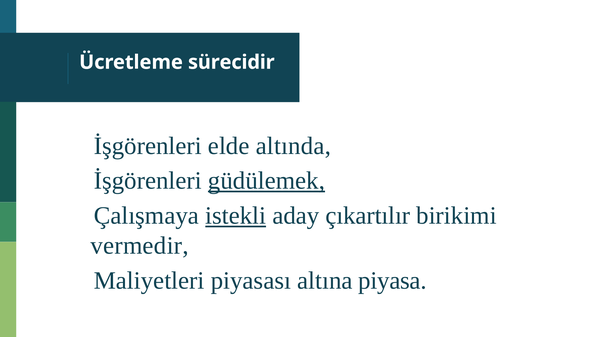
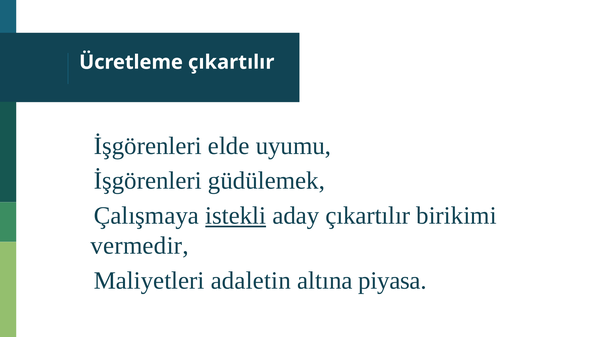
Ücretleme sürecidir: sürecidir -> çıkartılır
altında: altında -> uyumu
güdülemek underline: present -> none
piyasası: piyasası -> adaletin
